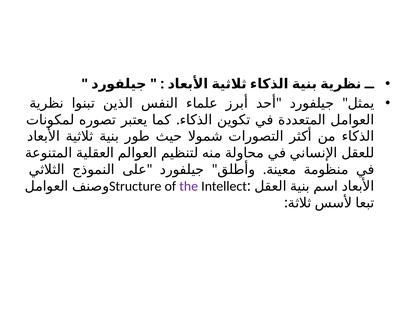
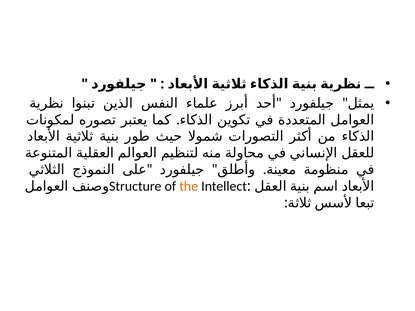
the colour: purple -> orange
